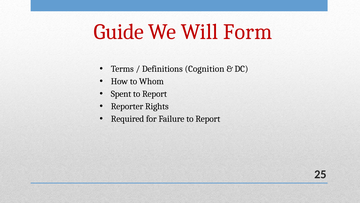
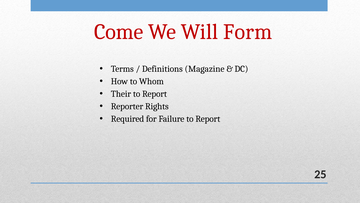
Guide: Guide -> Come
Cognition: Cognition -> Magazine
Spent: Spent -> Their
